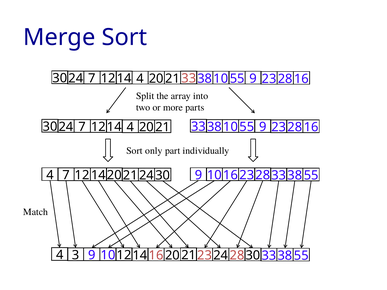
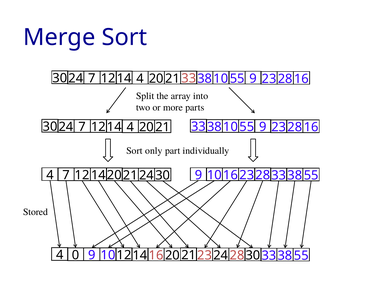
Match: Match -> Stored
3: 3 -> 0
